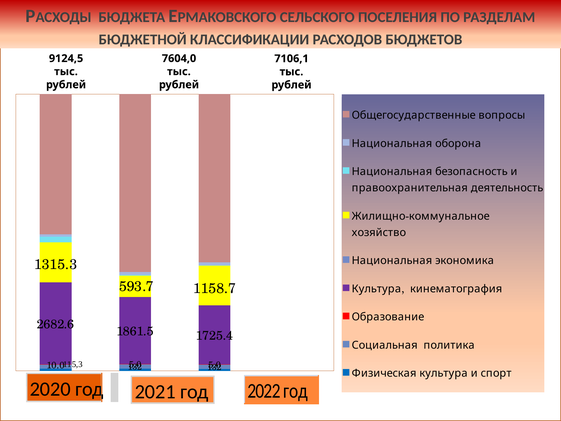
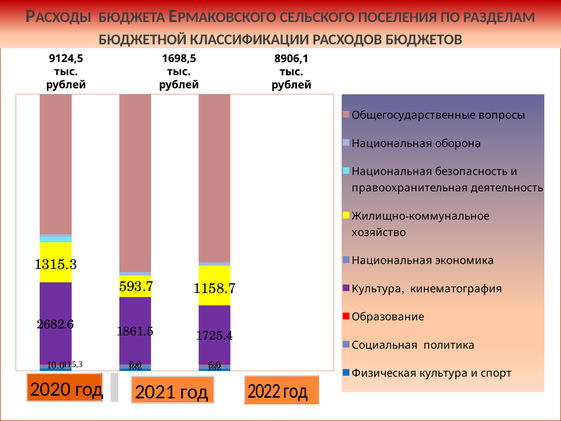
7604,0: 7604,0 -> 1698,5
7106,1: 7106,1 -> 8906,1
